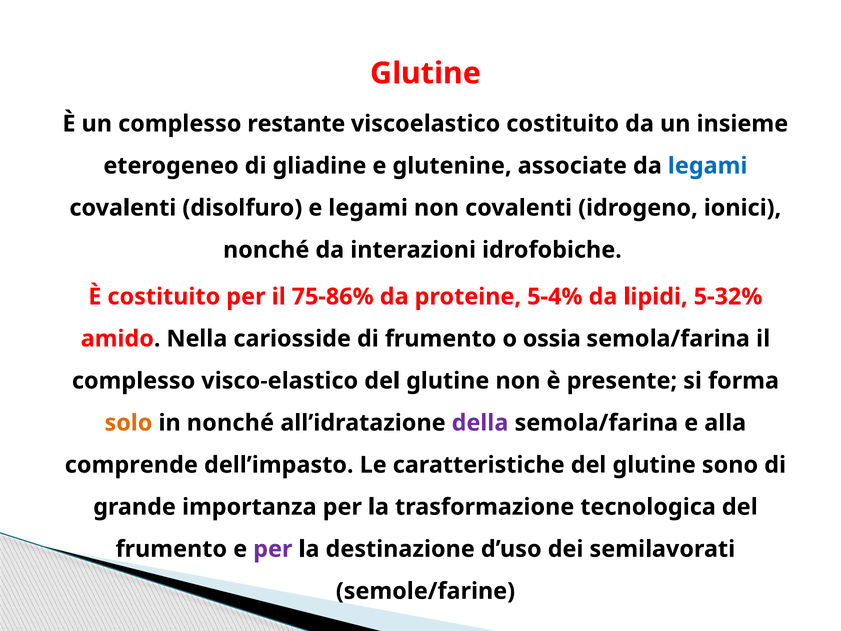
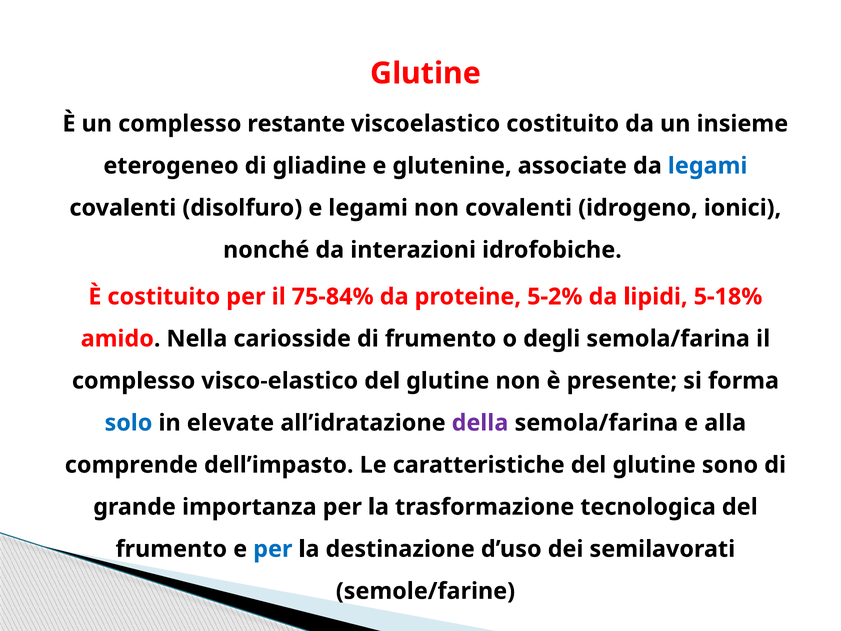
75-86%: 75-86% -> 75-84%
5-4%: 5-4% -> 5-2%
5-32%: 5-32% -> 5-18%
ossia: ossia -> degli
solo colour: orange -> blue
in nonché: nonché -> elevate
per at (273, 549) colour: purple -> blue
